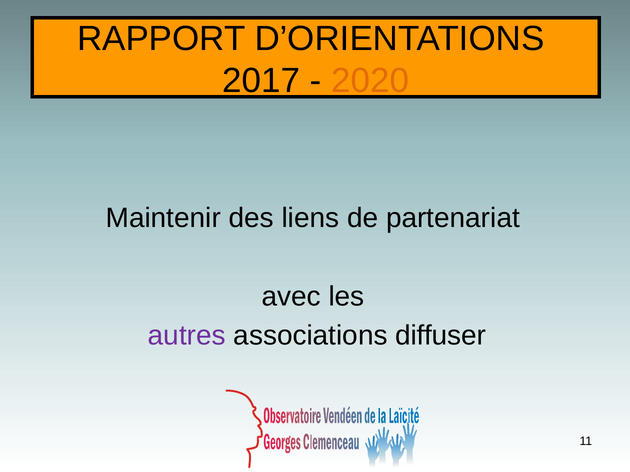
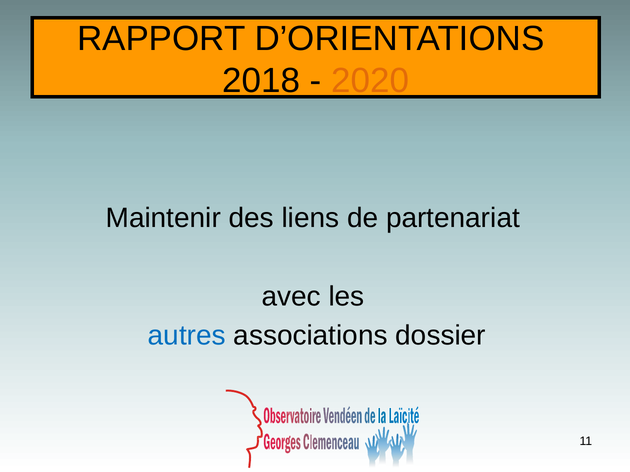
2017: 2017 -> 2018
autres colour: purple -> blue
diffuser: diffuser -> dossier
